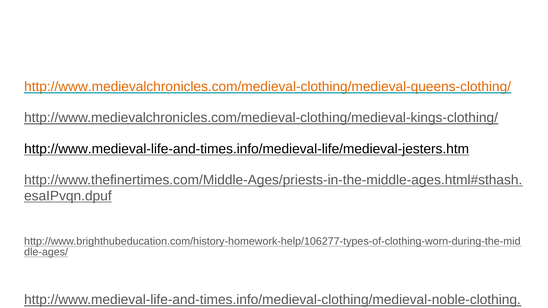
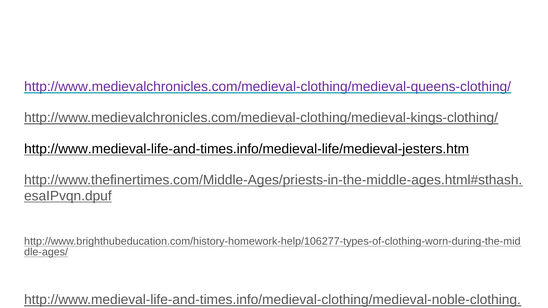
http://www.medievalchronicles.com/medieval-clothing/medieval-queens-clothing/ colour: orange -> purple
